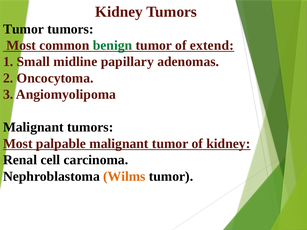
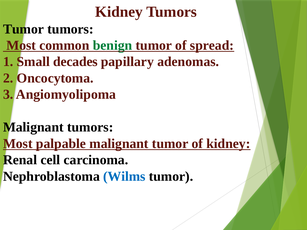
extend: extend -> spread
midline: midline -> decades
Wilms colour: orange -> blue
